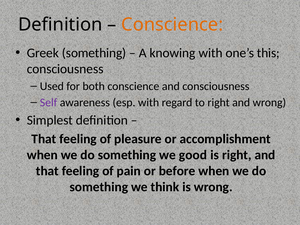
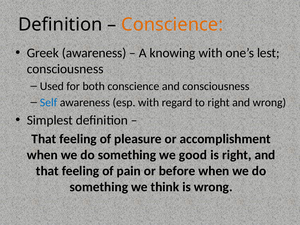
Greek something: something -> awareness
this: this -> lest
Self colour: purple -> blue
